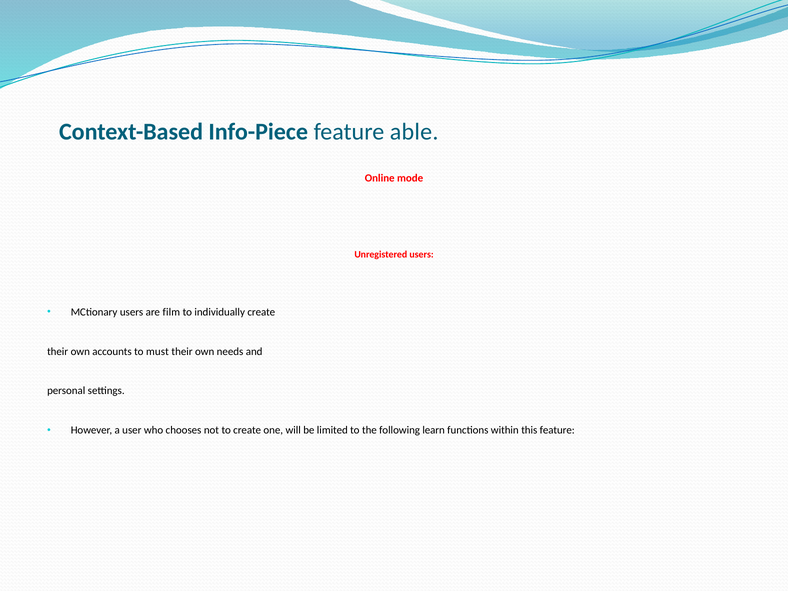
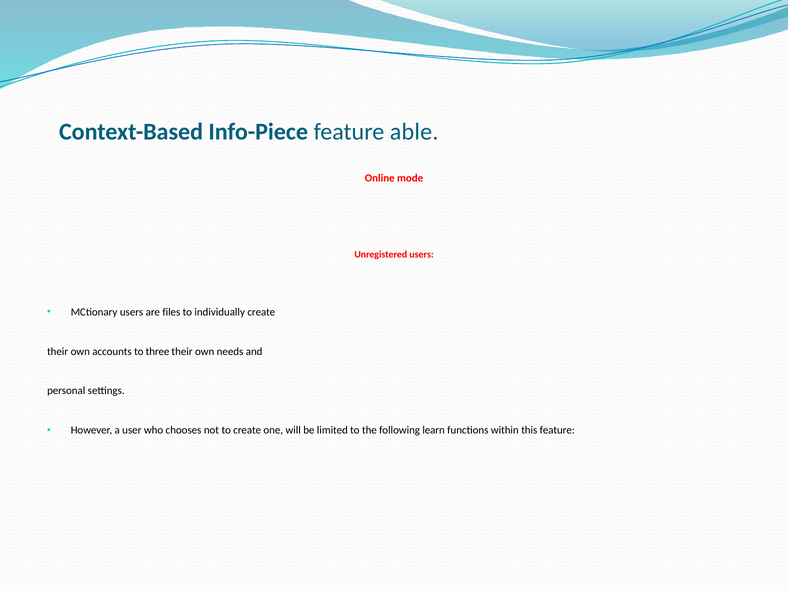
film: film -> files
must: must -> three
